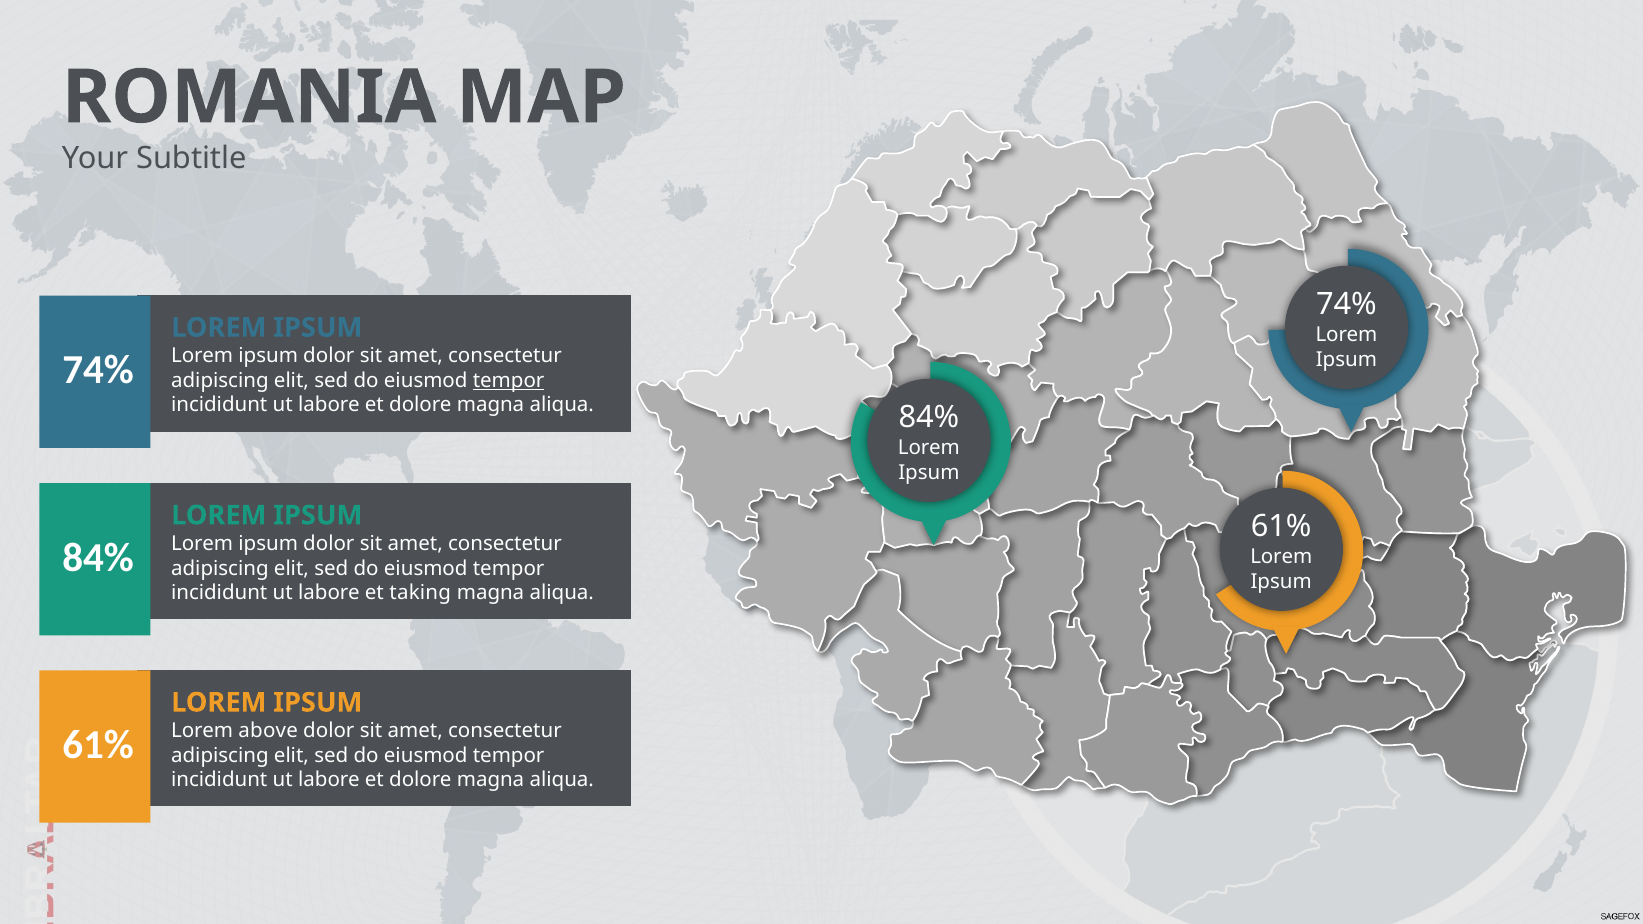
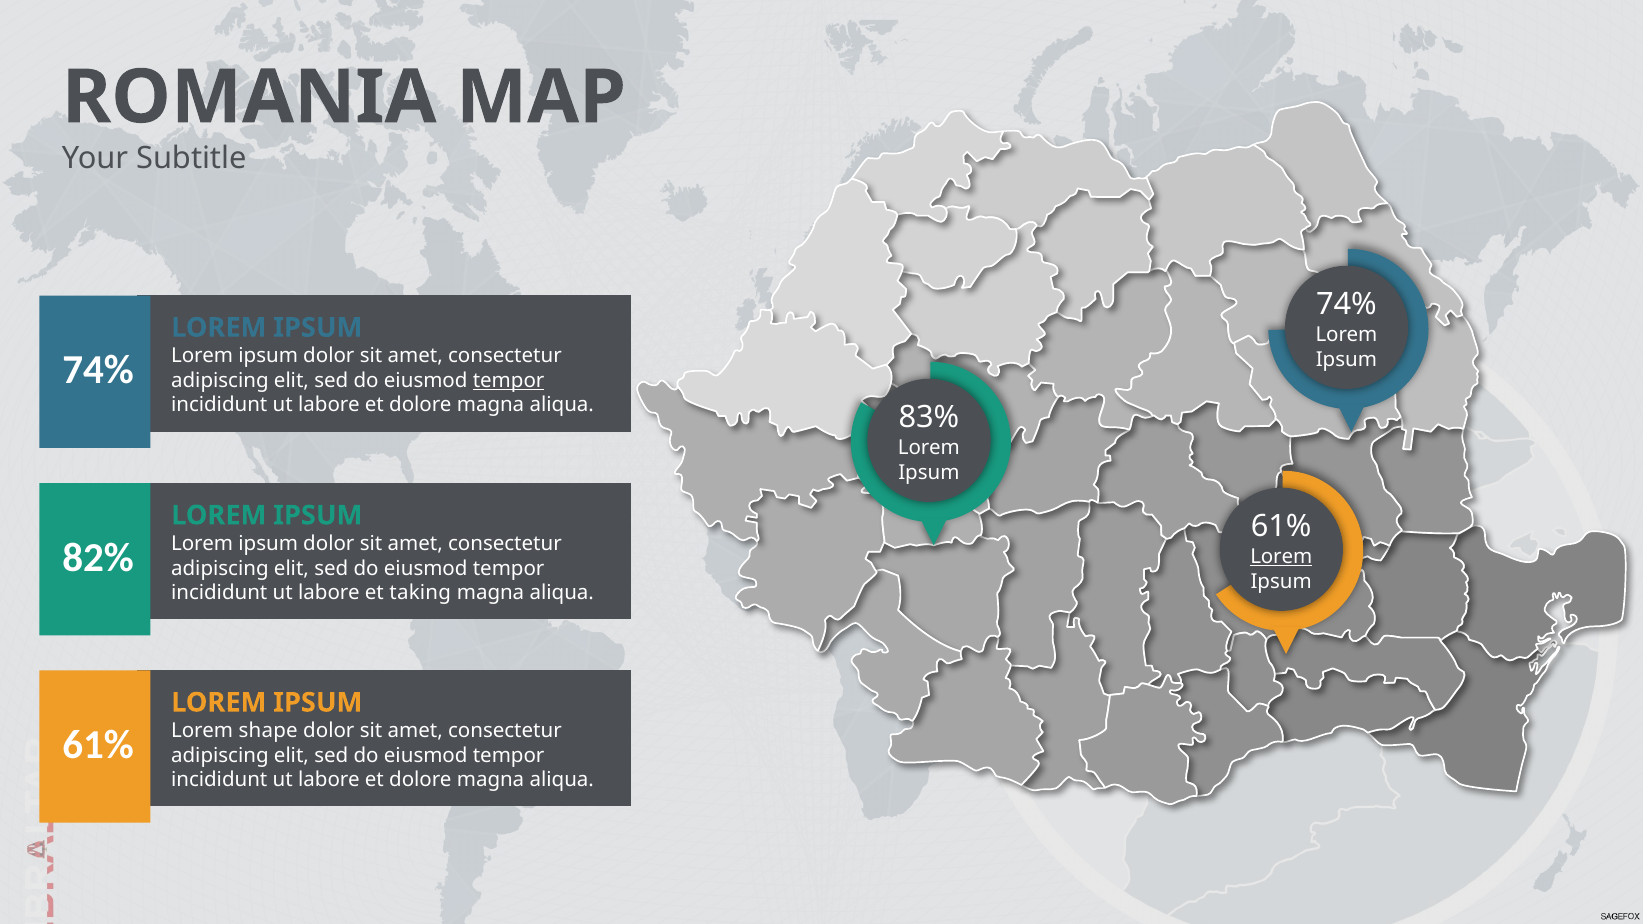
84% at (929, 418): 84% -> 83%
84% at (98, 558): 84% -> 82%
Lorem at (1281, 557) underline: none -> present
above: above -> shape
